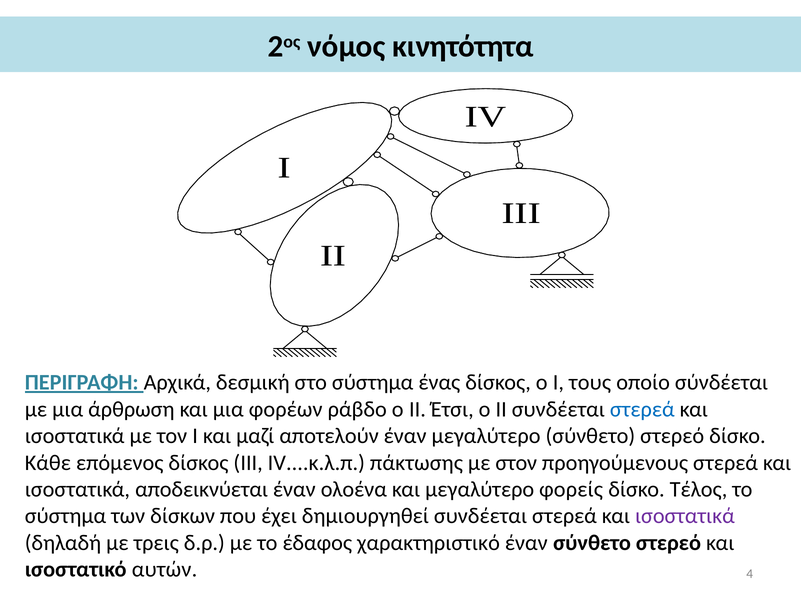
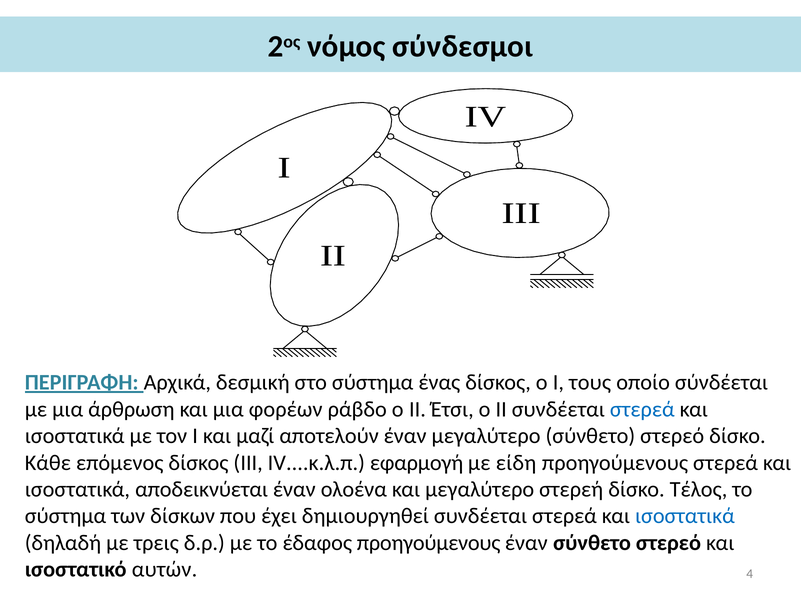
κινητότητα: κινητότητα -> σύνδεσμοι
πάκτωσης: πάκτωσης -> εφαρμογή
στον: στον -> είδη
φορείς: φορείς -> στερεή
ισοστατικά at (685, 516) colour: purple -> blue
έδαφος χαρακτηριστικό: χαρακτηριστικό -> προηγούμενους
